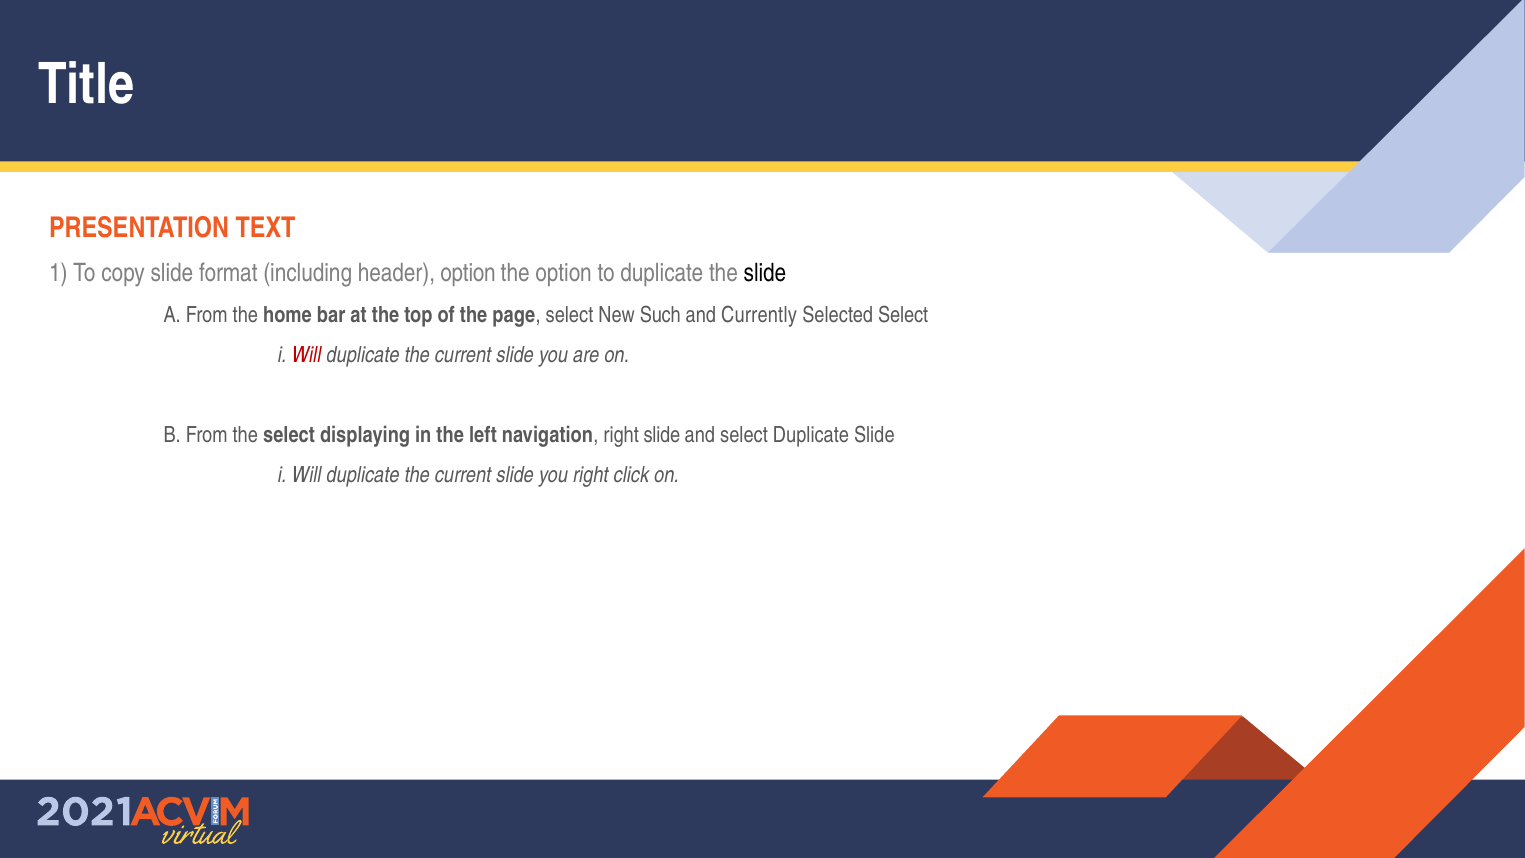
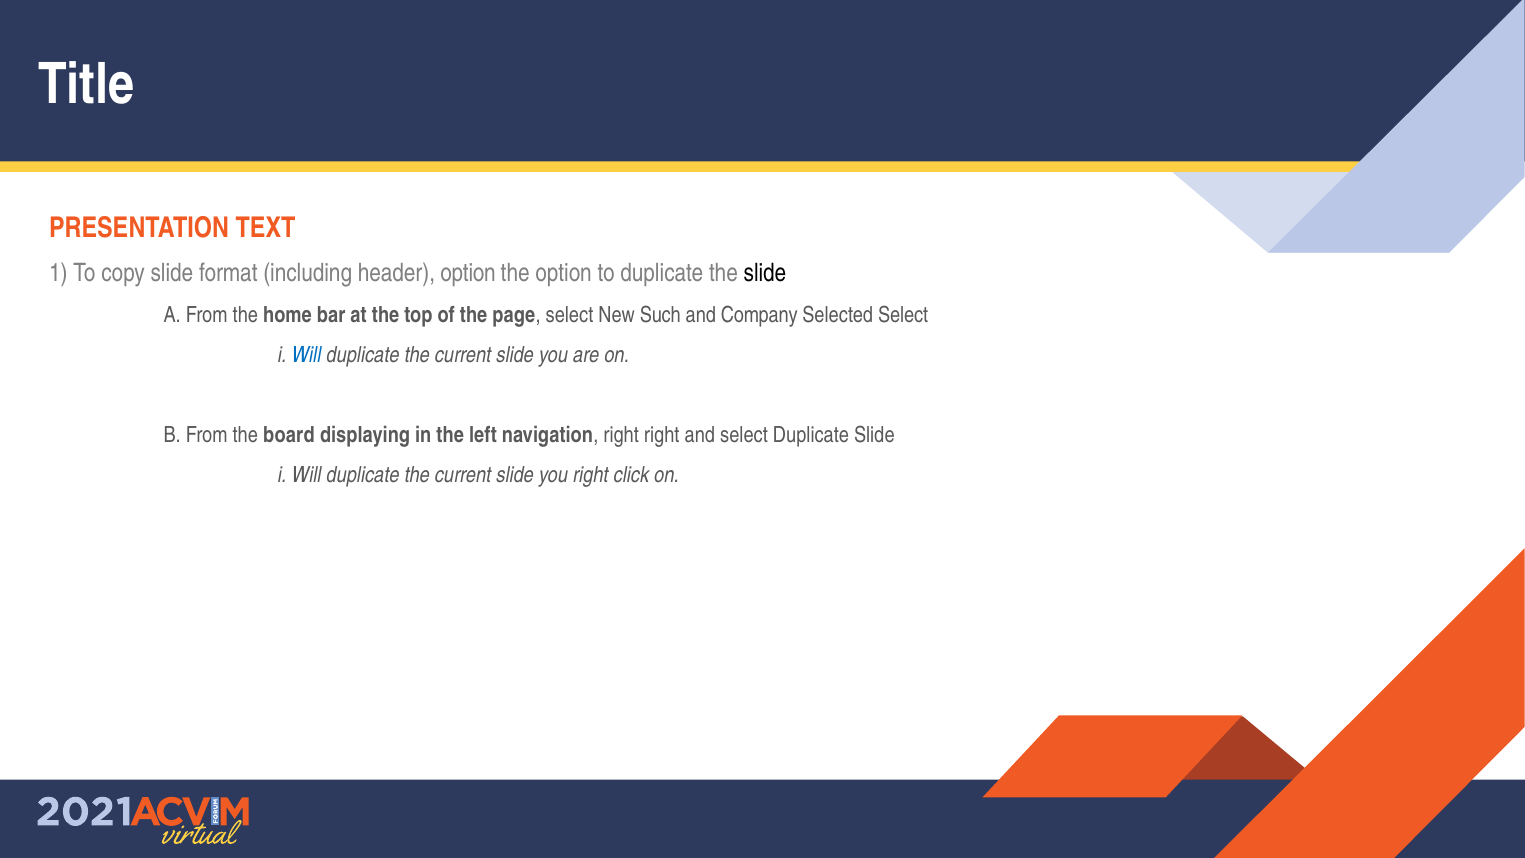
Currently: Currently -> Company
Will at (307, 355) colour: red -> blue
the select: select -> board
right slide: slide -> right
